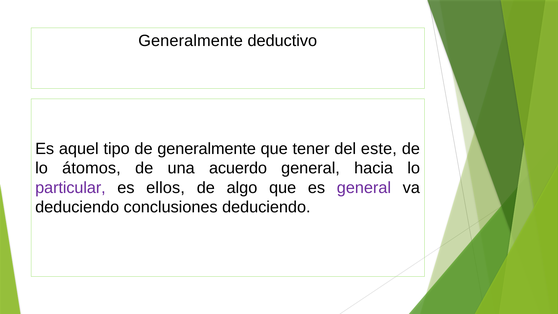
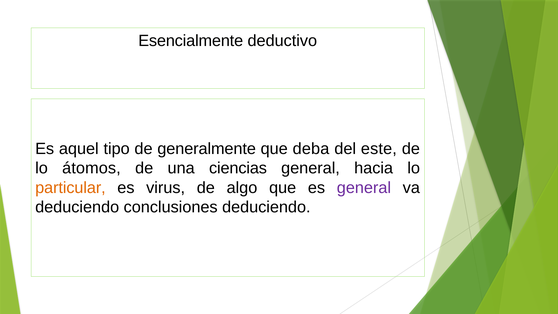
Generalmente at (191, 41): Generalmente -> Esencialmente
tener: tener -> deba
acuerdo: acuerdo -> ciencias
particular colour: purple -> orange
ellos: ellos -> virus
